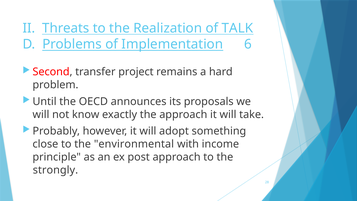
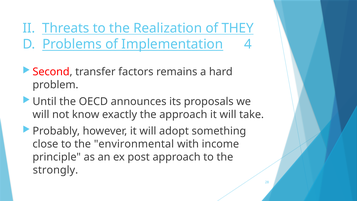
TALK: TALK -> THEY
6: 6 -> 4
project: project -> factors
